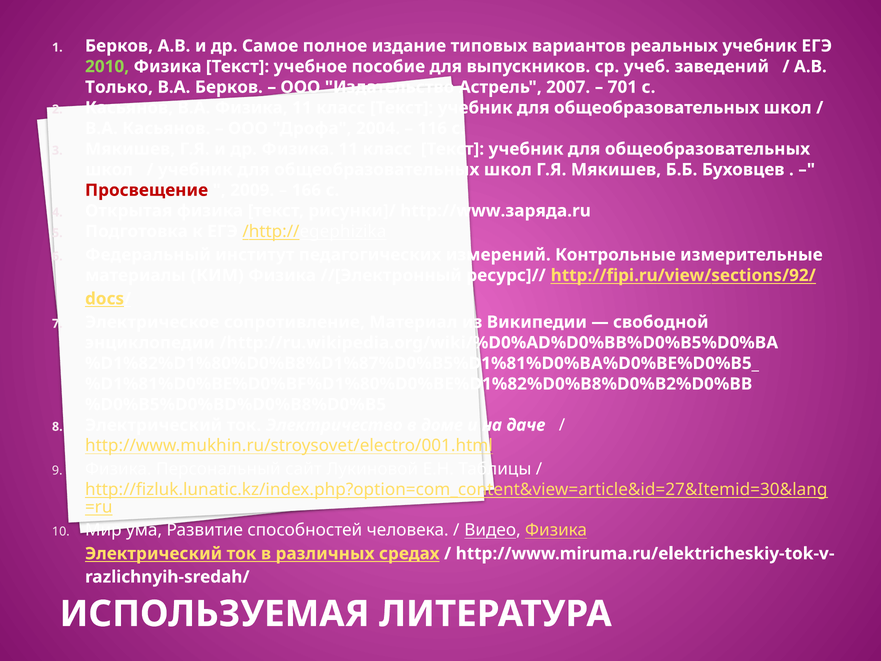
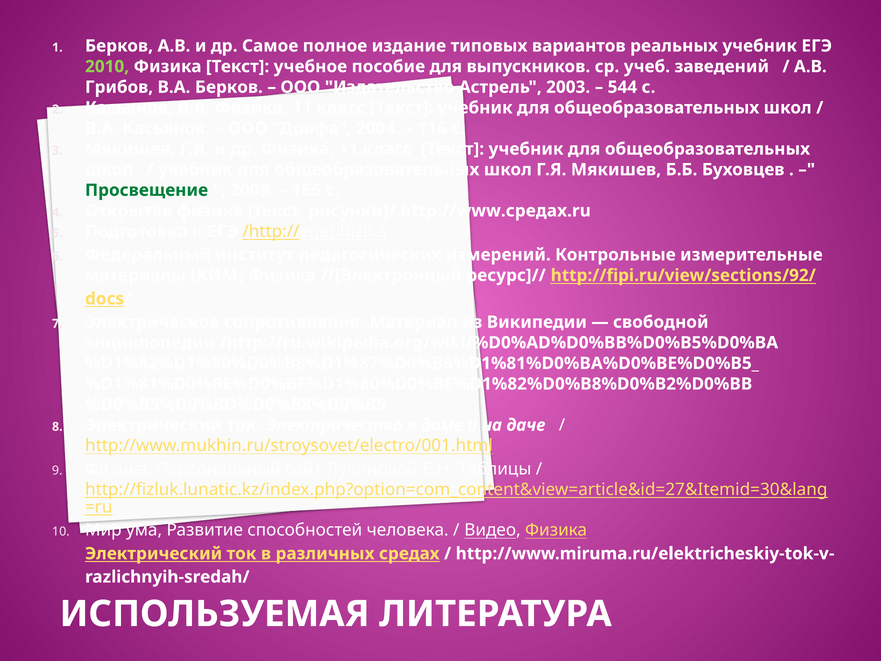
Только: Только -> Грибов
2007: 2007 -> 2003
701: 701 -> 544
Просвещение colour: red -> green
http://www.заряда.ru: http://www.заряда.ru -> http://www.средах.ru
